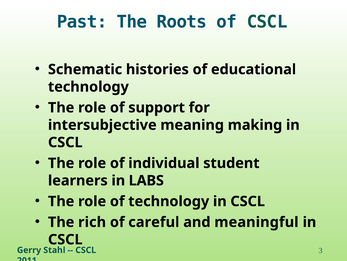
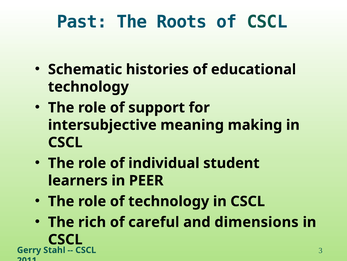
LABS: LABS -> PEER
meaningful: meaningful -> dimensions
